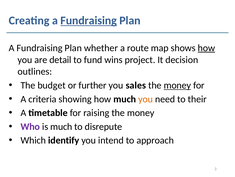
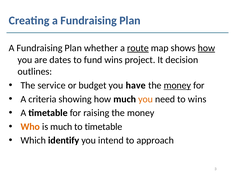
Fundraising at (89, 20) underline: present -> none
route underline: none -> present
detail: detail -> dates
budget: budget -> service
further: further -> budget
sales: sales -> have
to their: their -> wins
Who colour: purple -> orange
to disrepute: disrepute -> timetable
